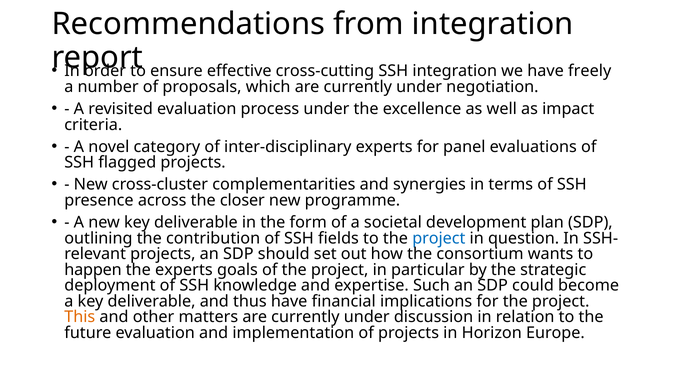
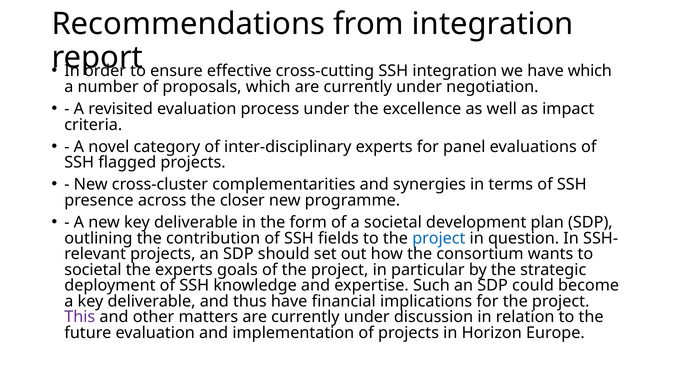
have freely: freely -> which
happen at (93, 270): happen -> societal
This colour: orange -> purple
